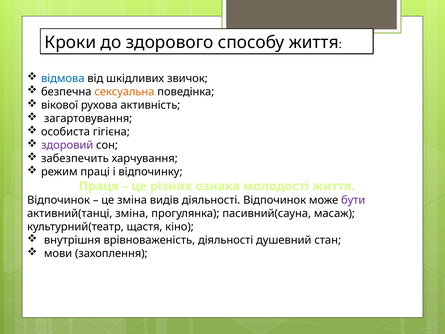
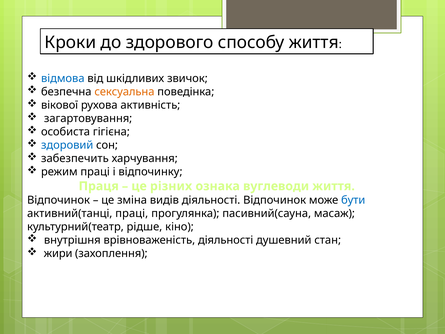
здоровий colour: purple -> blue
молодості: молодості -> вуглеводи
бути colour: purple -> blue
активний(танці зміна: зміна -> праці
щастя: щастя -> рідше
мови: мови -> жири
